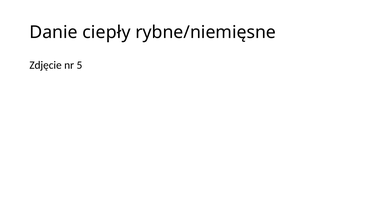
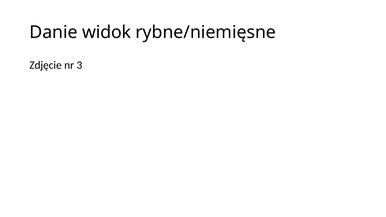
ciepły: ciepły -> widok
5: 5 -> 3
